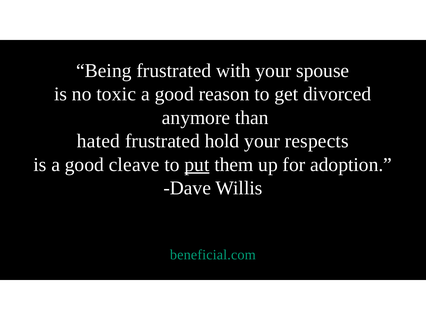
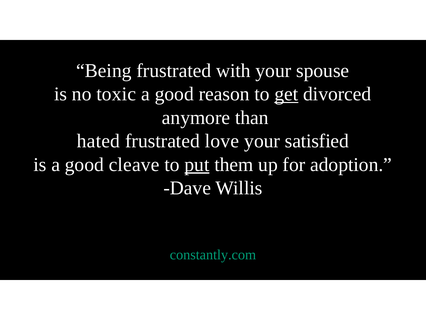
get underline: none -> present
hold: hold -> love
respects: respects -> satisfied
beneficial.com: beneficial.com -> constantly.com
